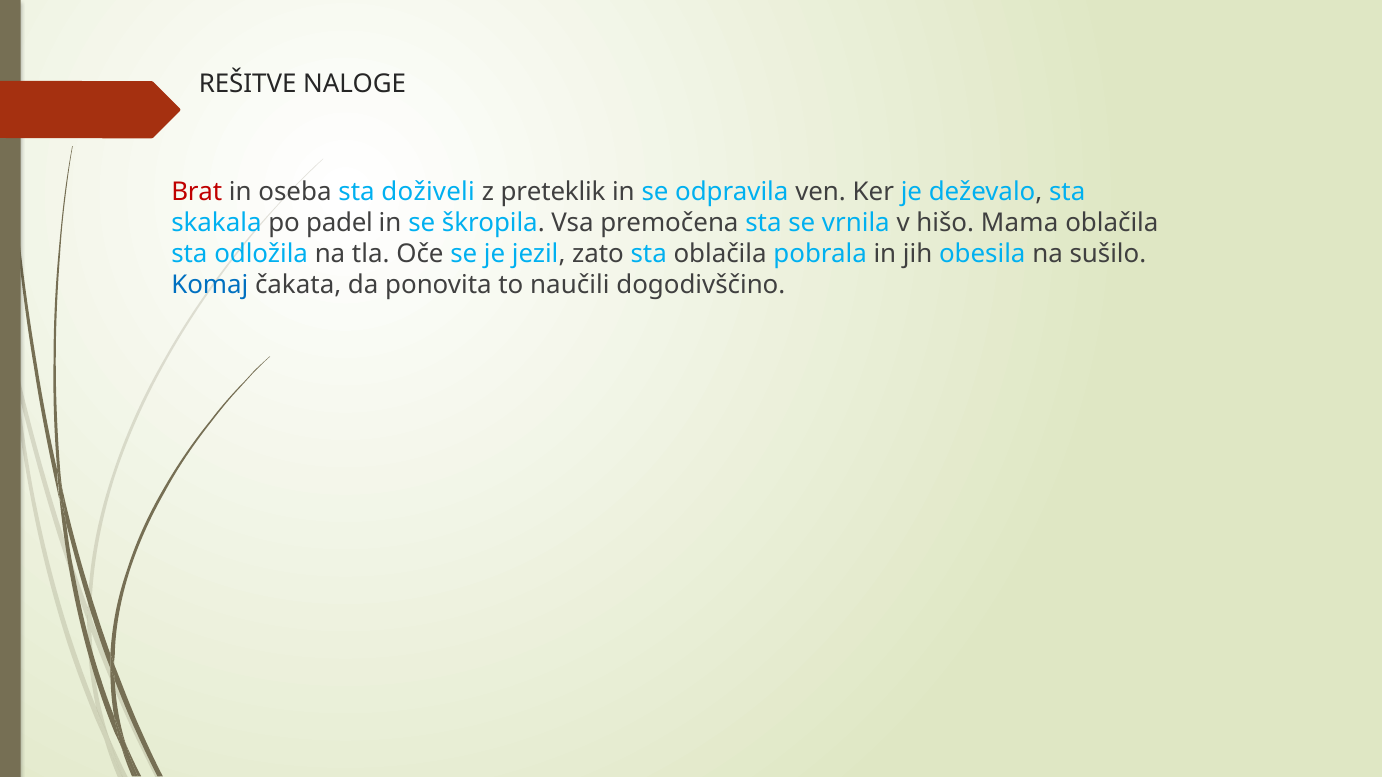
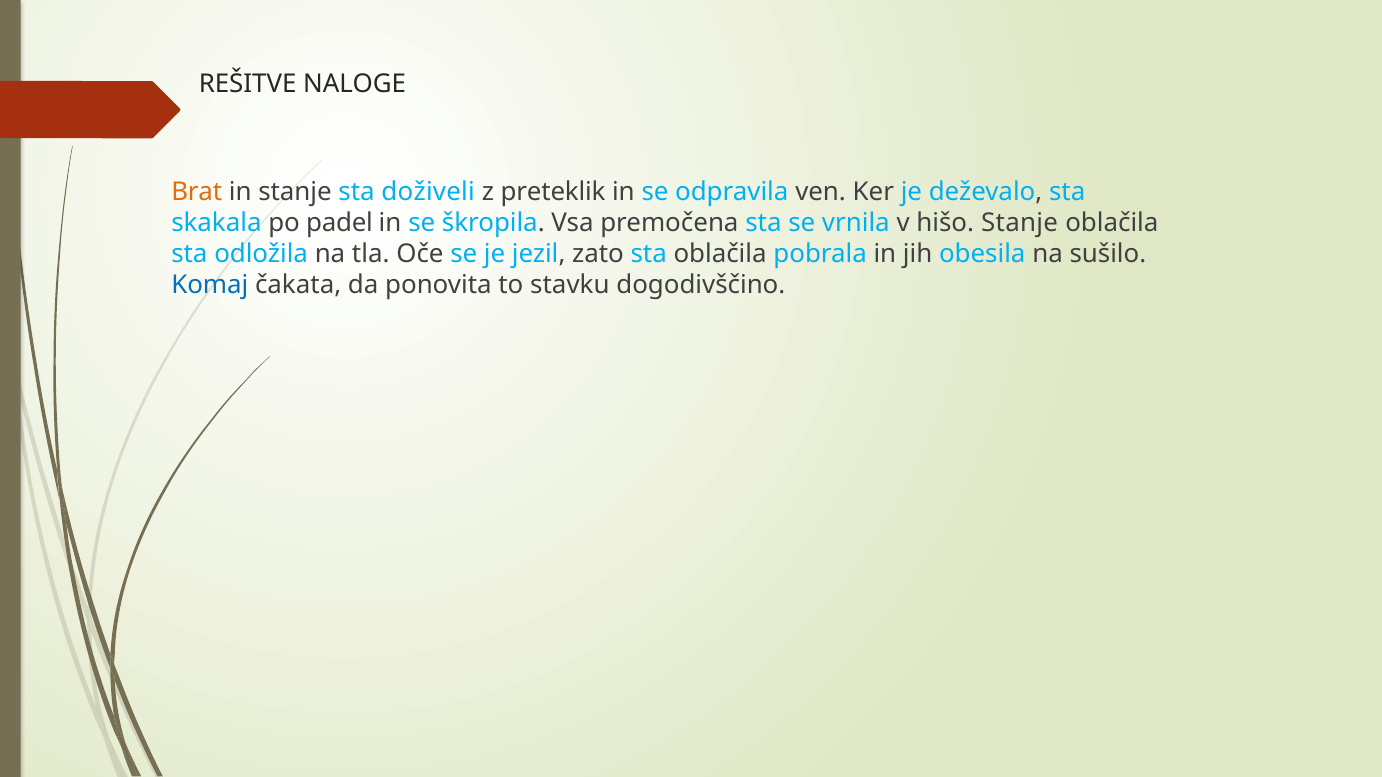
Brat colour: red -> orange
in oseba: oseba -> stanje
hišo Mama: Mama -> Stanje
naučili: naučili -> stavku
